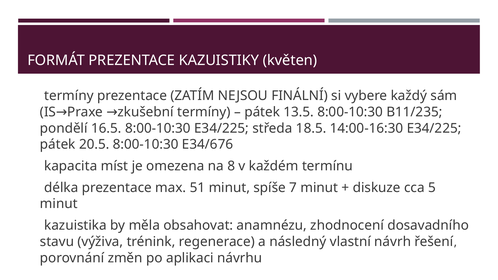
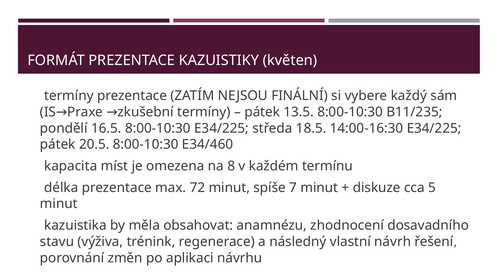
E34/676: E34/676 -> E34/460
51: 51 -> 72
